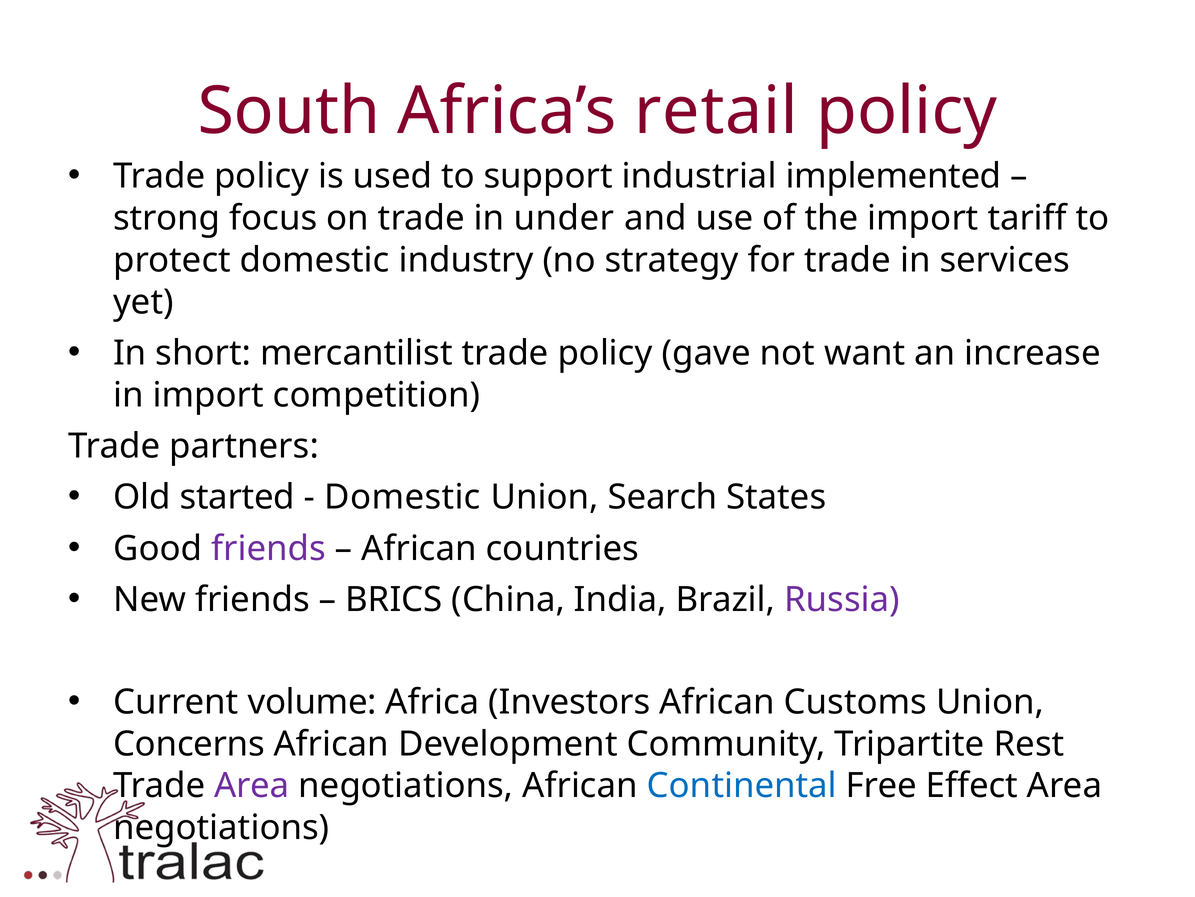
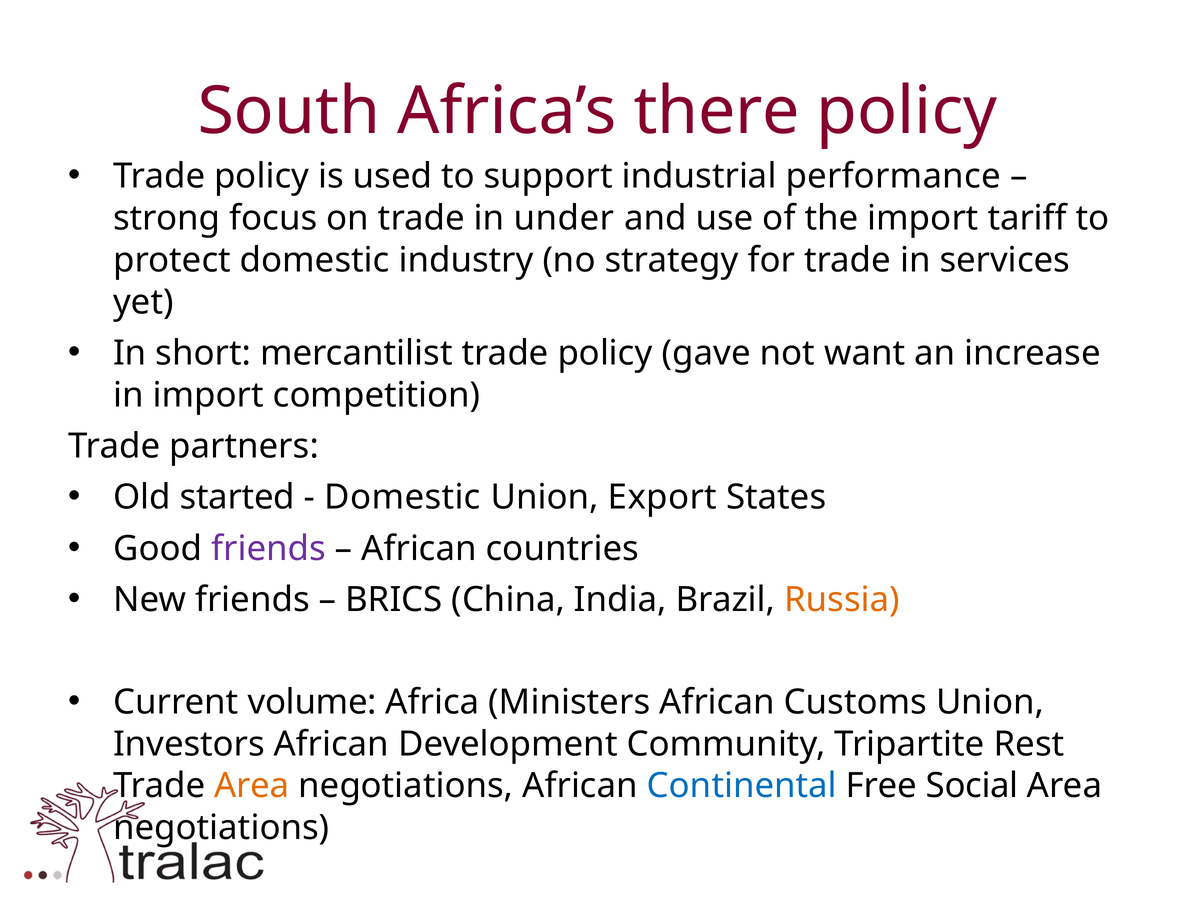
retail: retail -> there
implemented: implemented -> performance
Search: Search -> Export
Russia colour: purple -> orange
Investors: Investors -> Ministers
Concerns: Concerns -> Investors
Area at (252, 785) colour: purple -> orange
Effect: Effect -> Social
